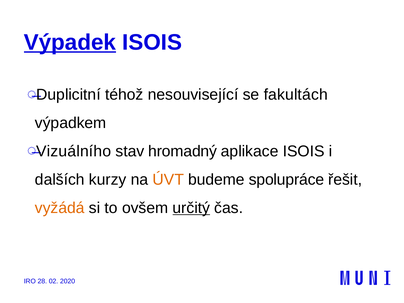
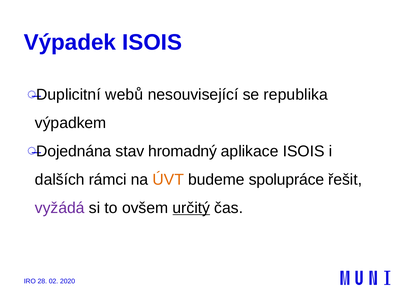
Výpadek underline: present -> none
téhož: téhož -> webů
fakultách: fakultách -> republika
Vizuálního: Vizuálního -> Dojednána
kurzy: kurzy -> rámci
vyžádá colour: orange -> purple
